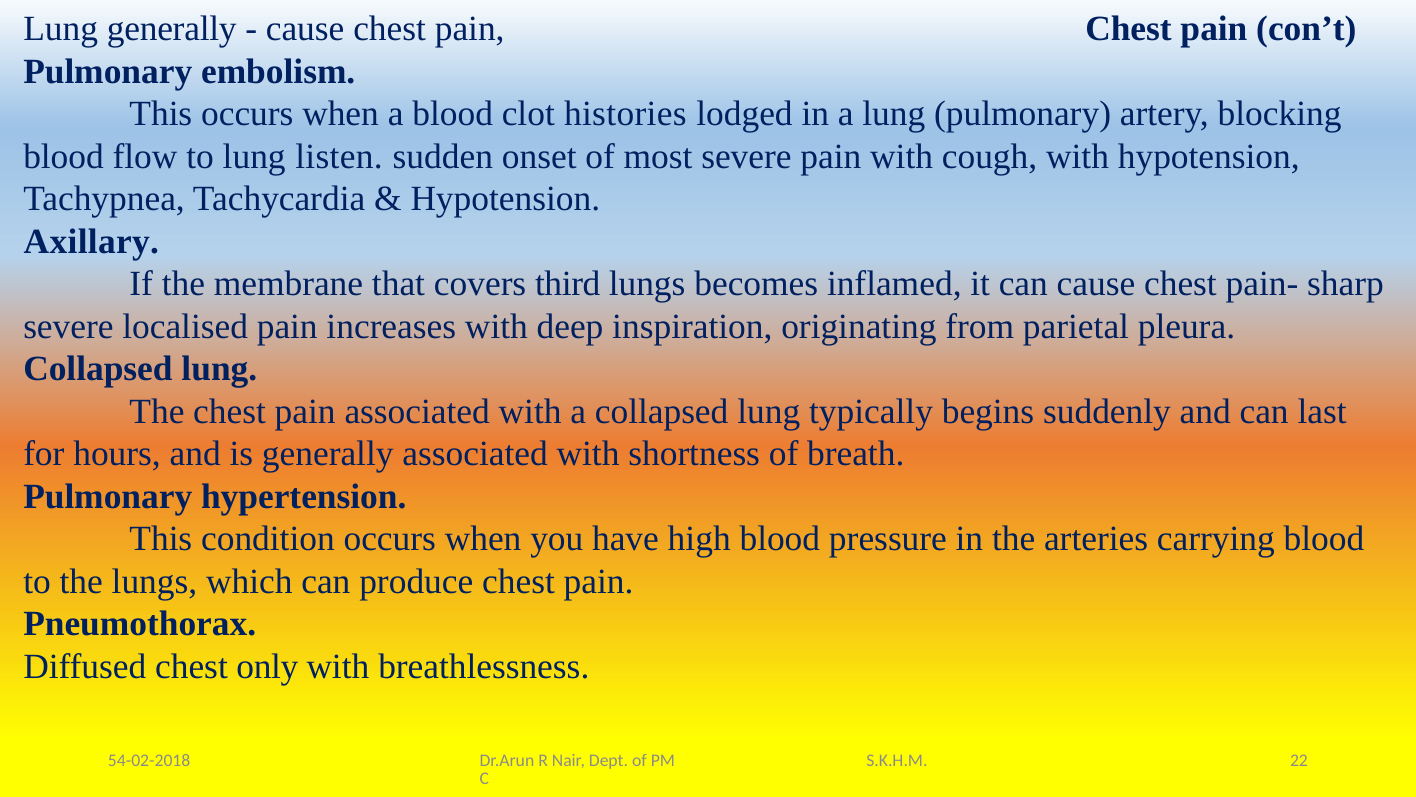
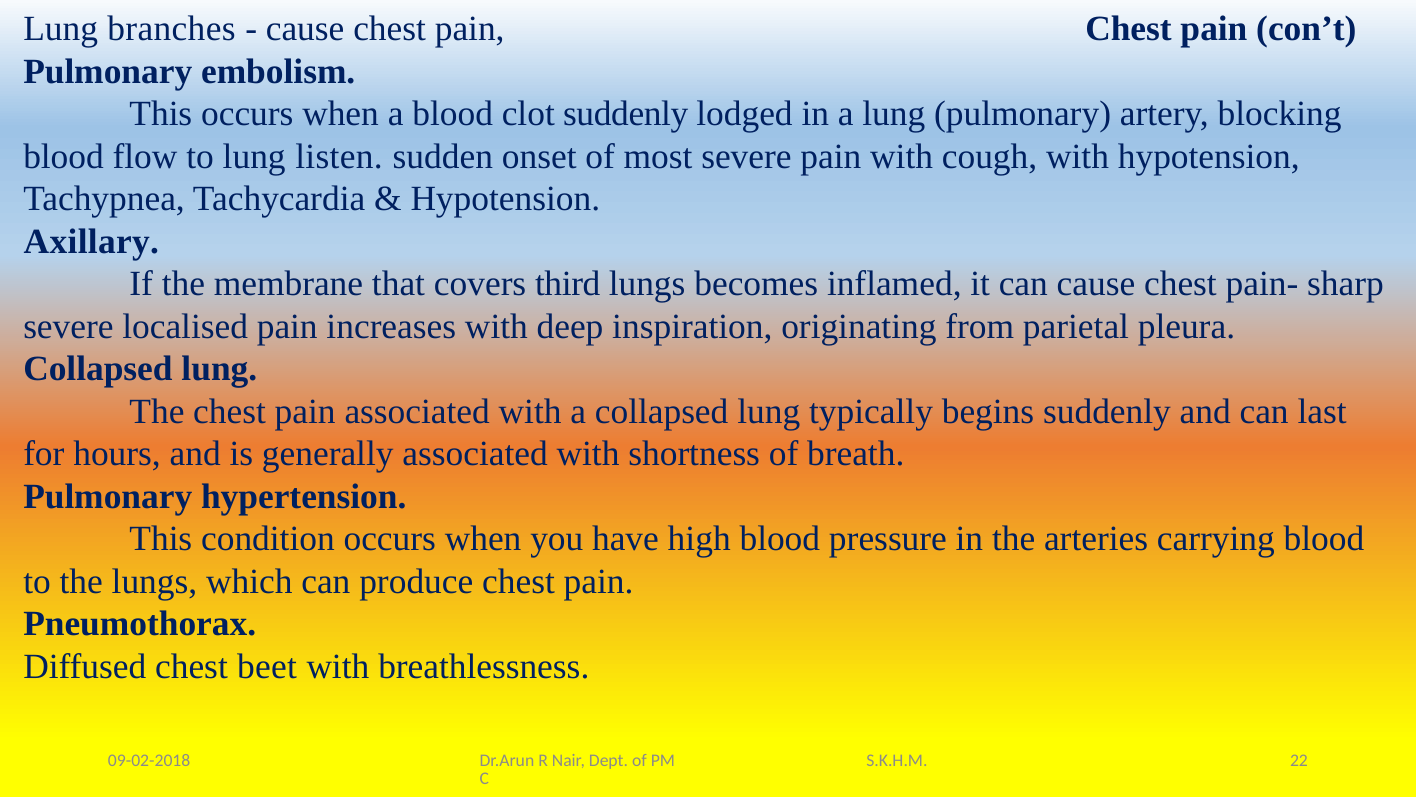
Lung generally: generally -> branches
clot histories: histories -> suddenly
only: only -> beet
54-02-2018: 54-02-2018 -> 09-02-2018
